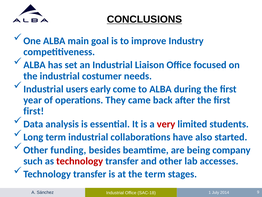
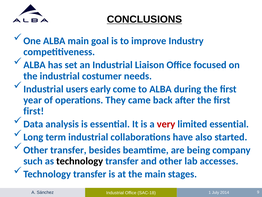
limited students: students -> essential
Other funding: funding -> transfer
technology at (80, 161) colour: red -> black
the term: term -> main
